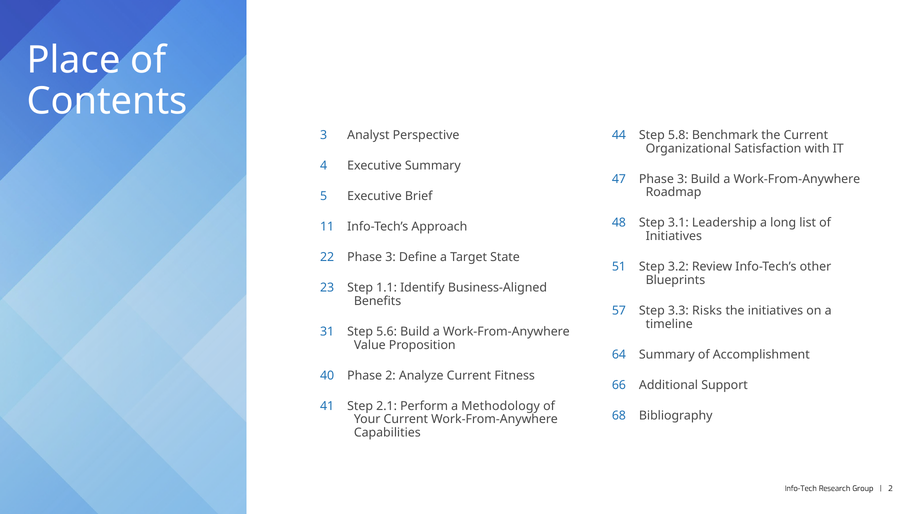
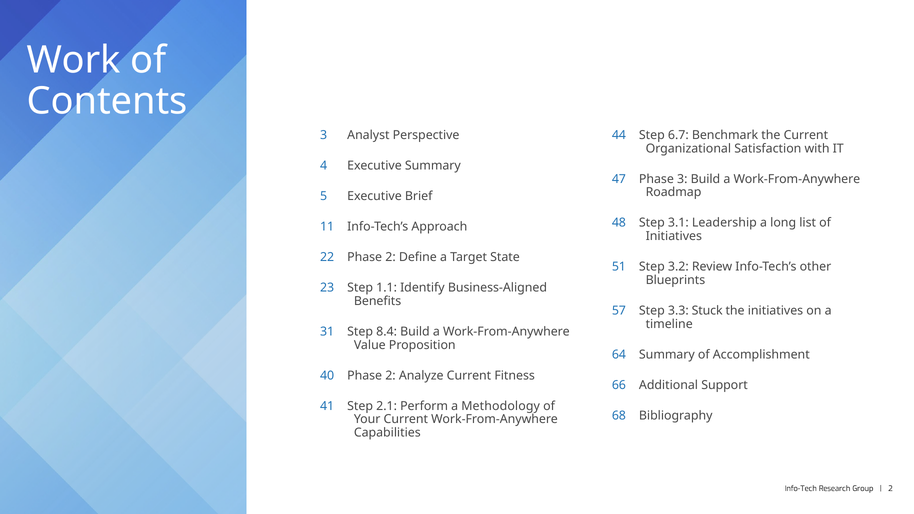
Place: Place -> Work
5.8: 5.8 -> 6.7
22 Phase 3: 3 -> 2
Risks: Risks -> Stuck
5.6: 5.6 -> 8.4
